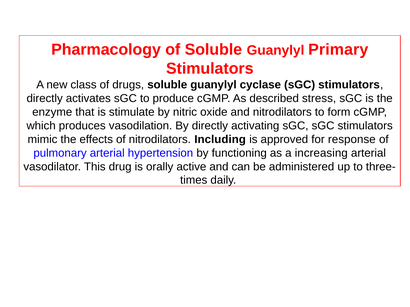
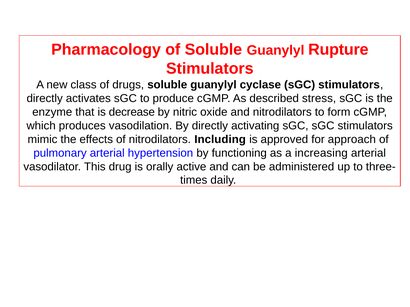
Primary: Primary -> Rupture
stimulate: stimulate -> decrease
response: response -> approach
